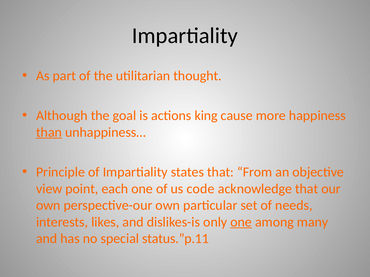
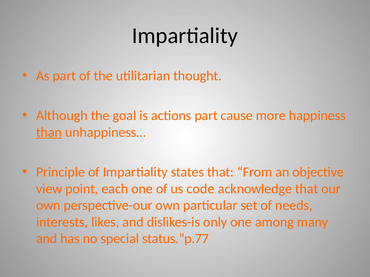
actions king: king -> part
one at (241, 222) underline: present -> none
status.”p.11: status.”p.11 -> status.”p.77
